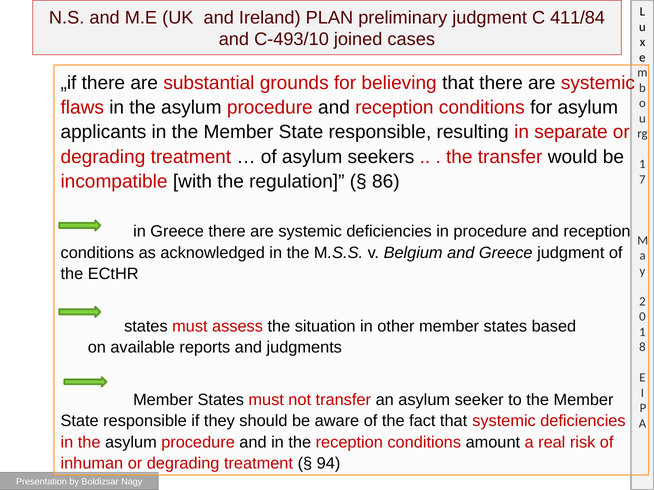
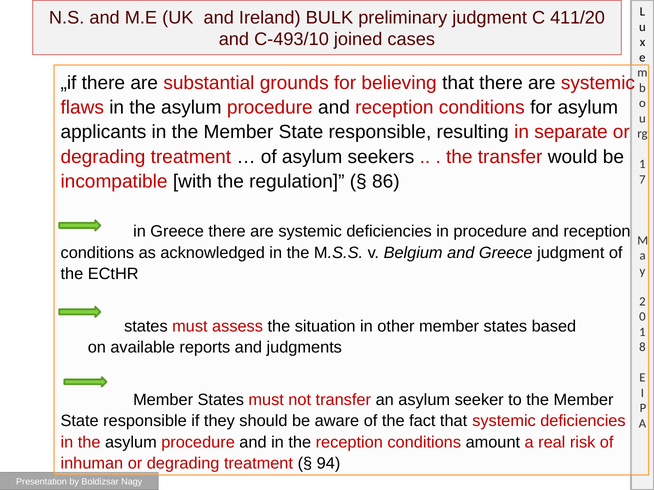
PLAN: PLAN -> BULK
411/84: 411/84 -> 411/20
